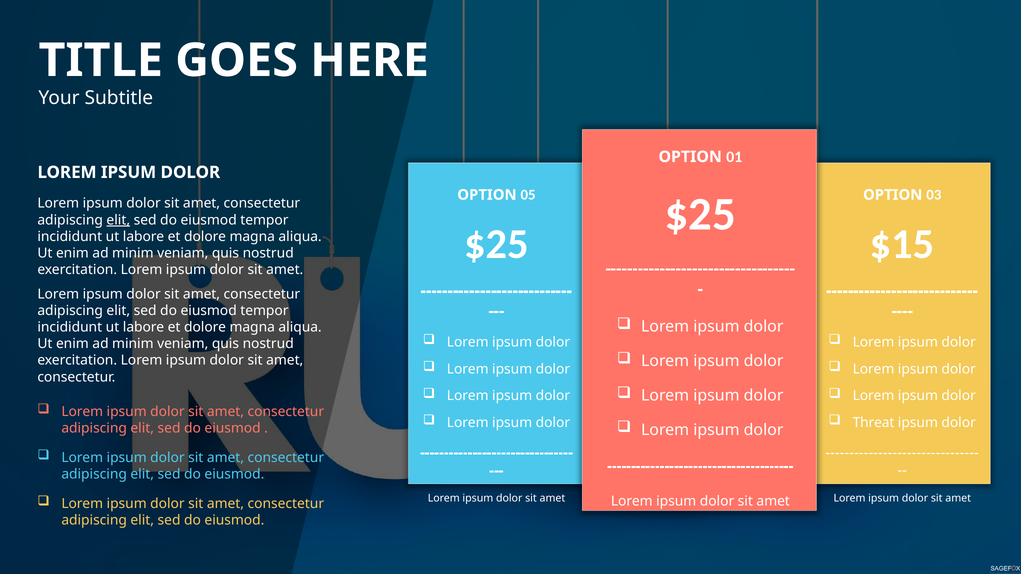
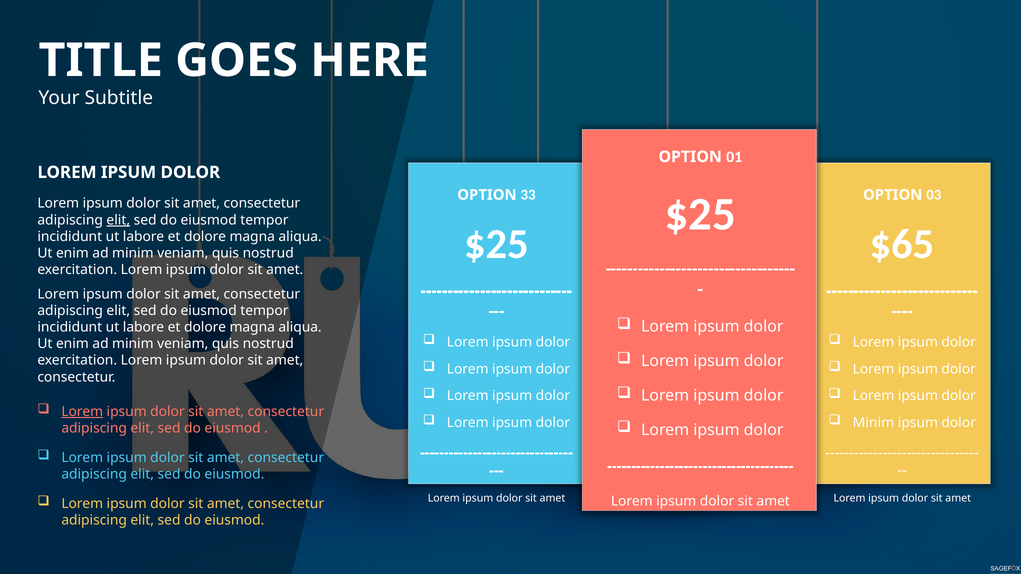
05: 05 -> 33
$15: $15 -> $65
Lorem at (82, 412) underline: none -> present
Threat at (874, 423): Threat -> Minim
